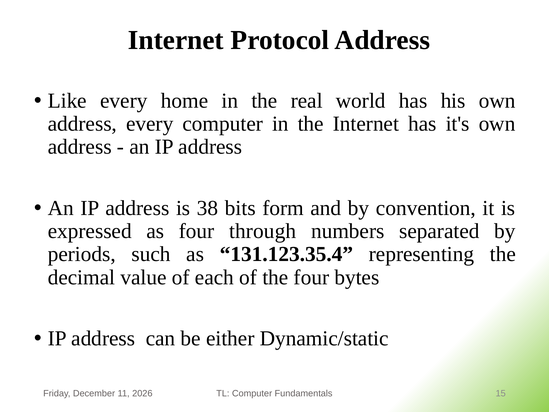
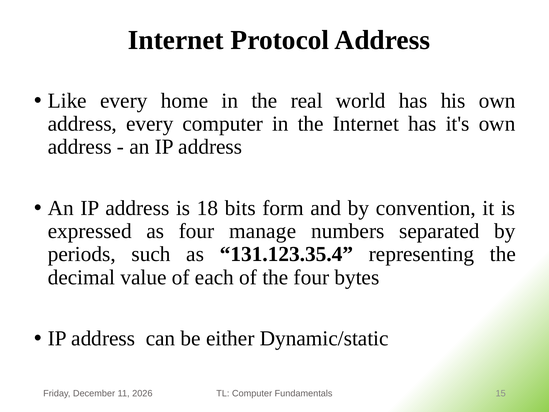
38: 38 -> 18
through: through -> manage
